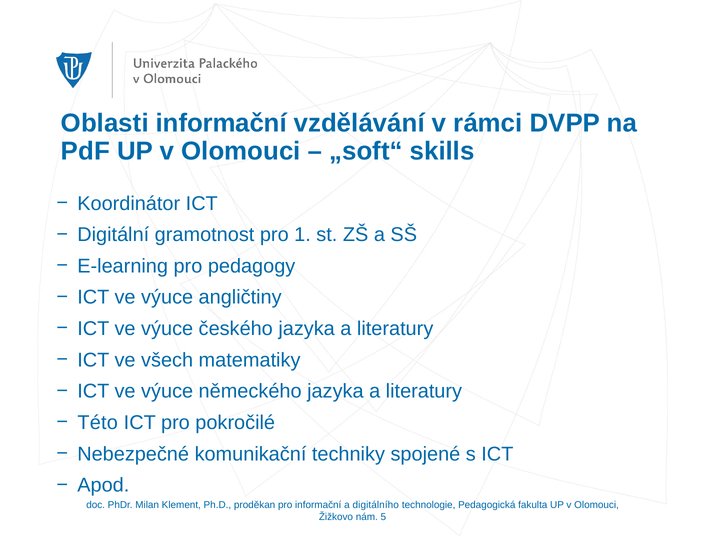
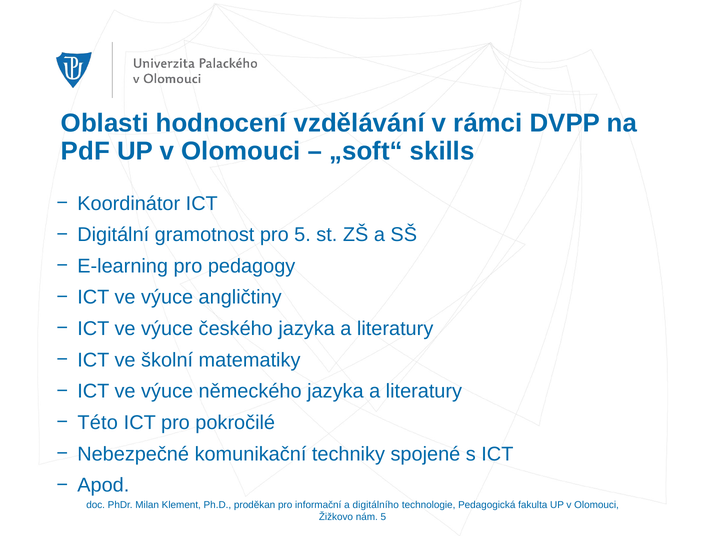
Oblasti informační: informační -> hodnocení
pro 1: 1 -> 5
všech: všech -> školní
